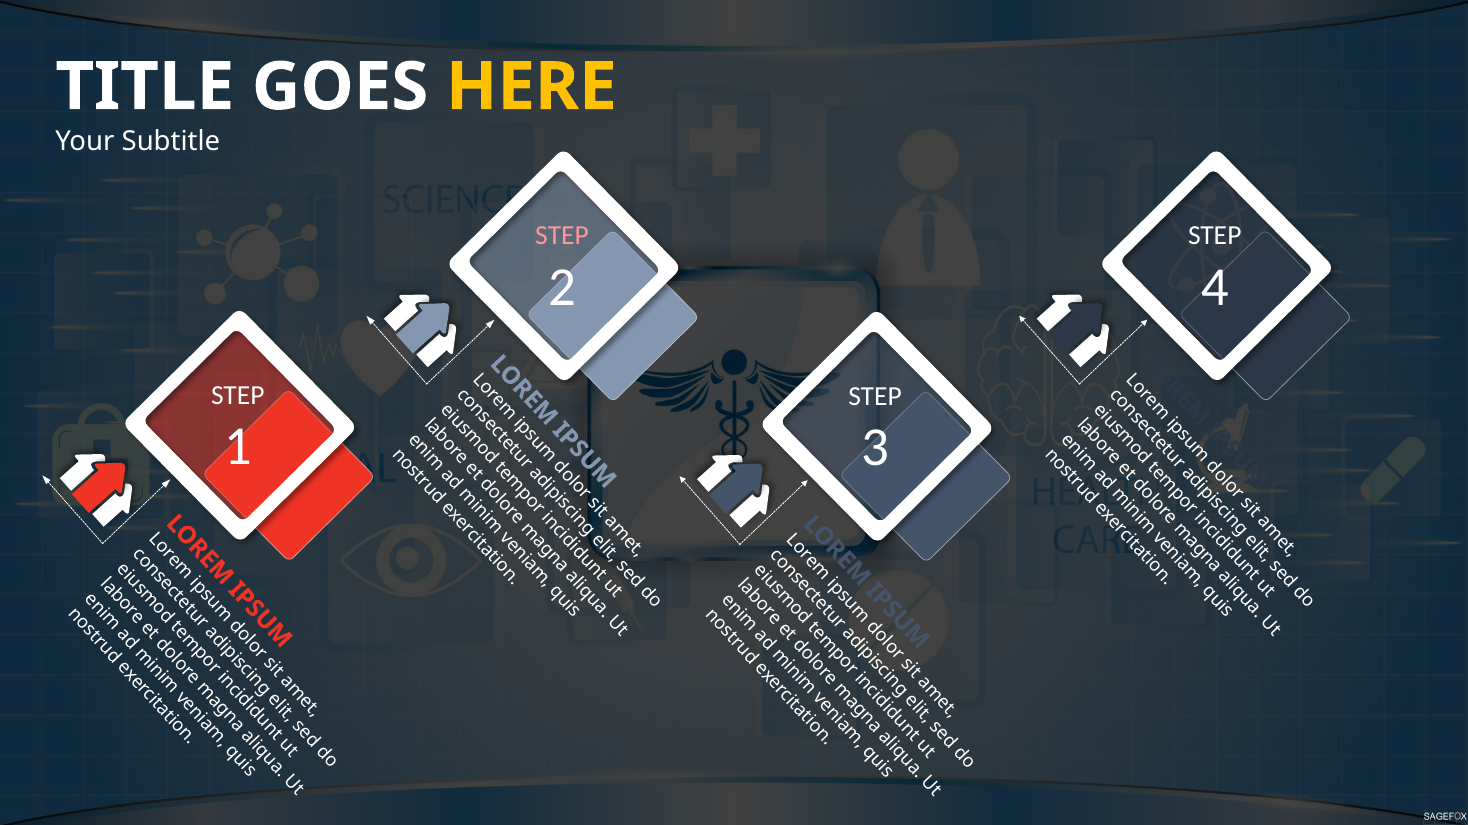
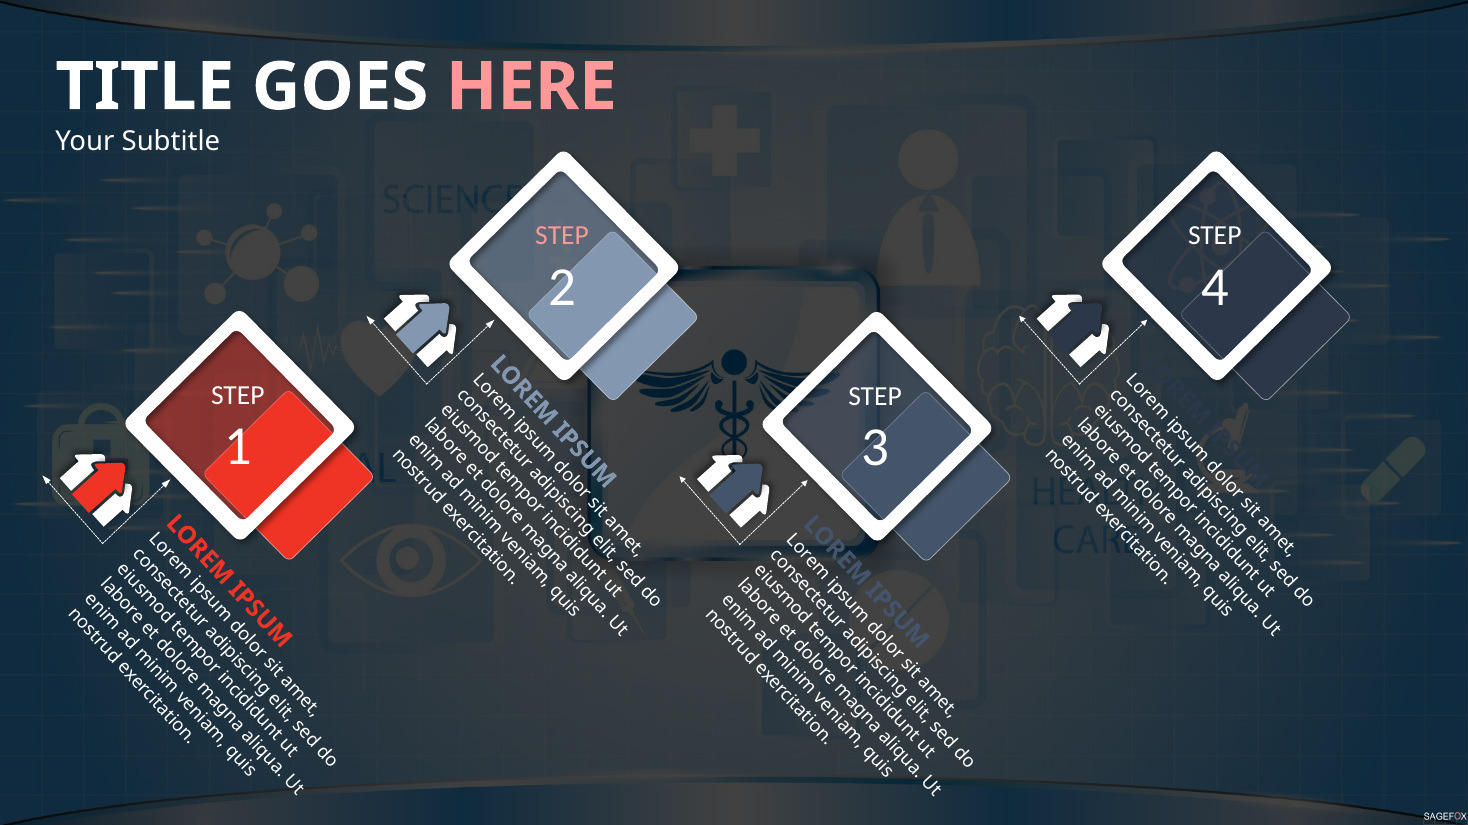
HERE colour: yellow -> pink
